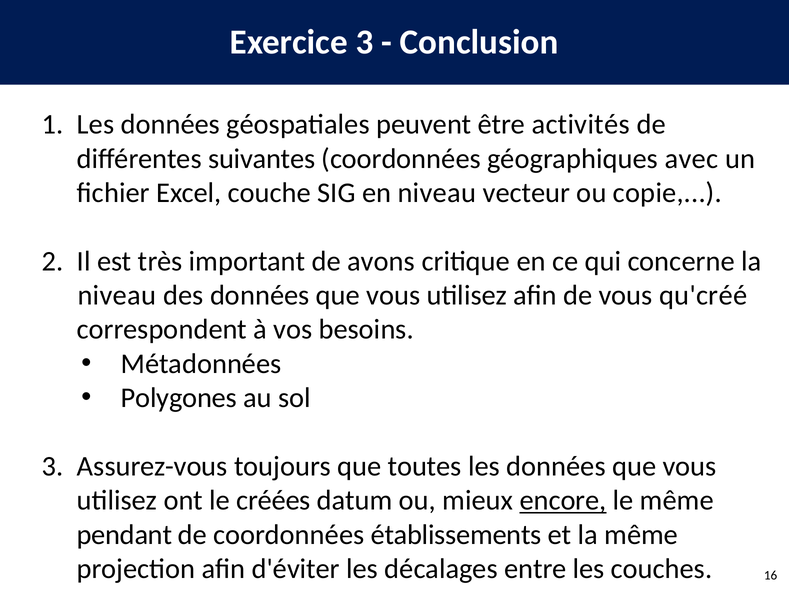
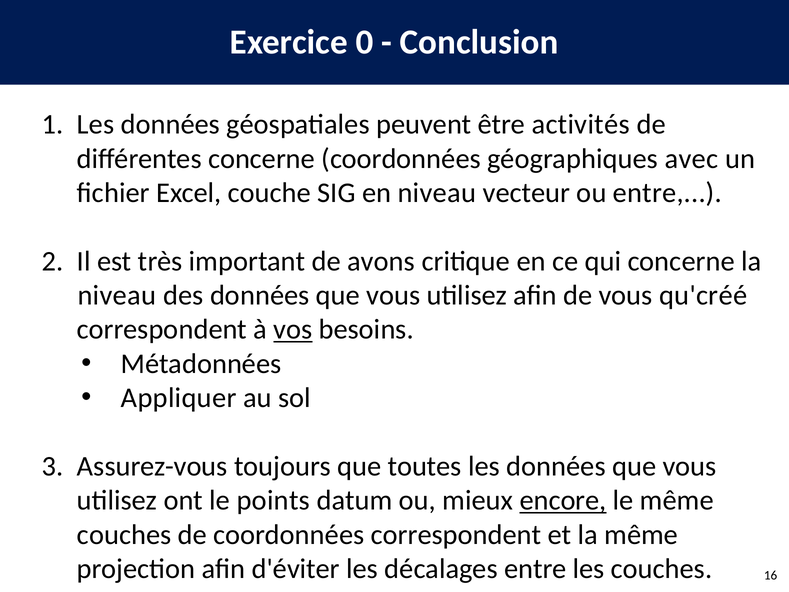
Exercice 3: 3 -> 0
différentes suivantes: suivantes -> concerne
ou copie: copie -> entre
vos underline: none -> present
Polygones: Polygones -> Appliquer
créées: créées -> points
pendant at (124, 534): pendant -> couches
coordonnées établissements: établissements -> correspondent
